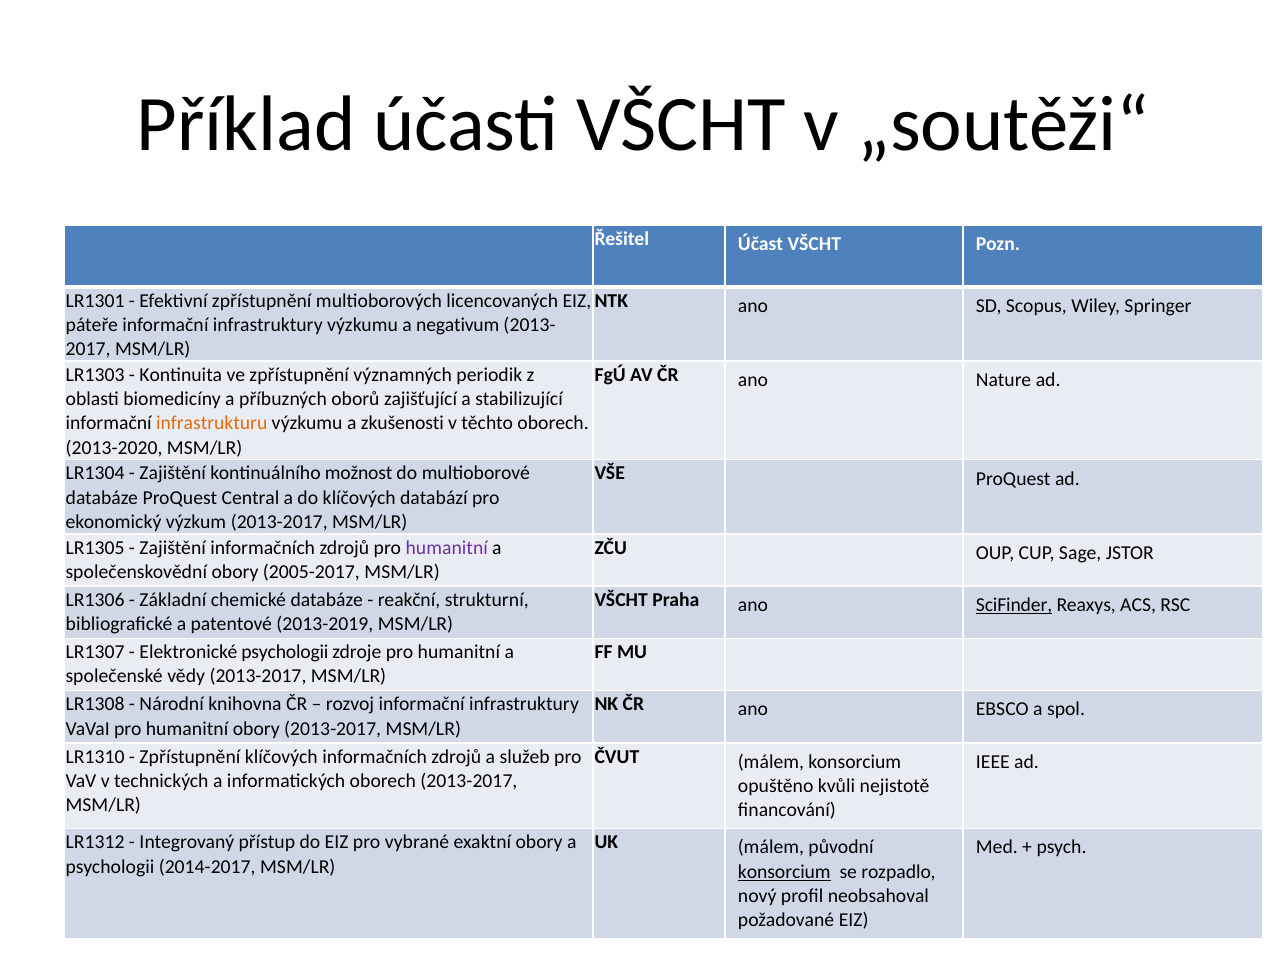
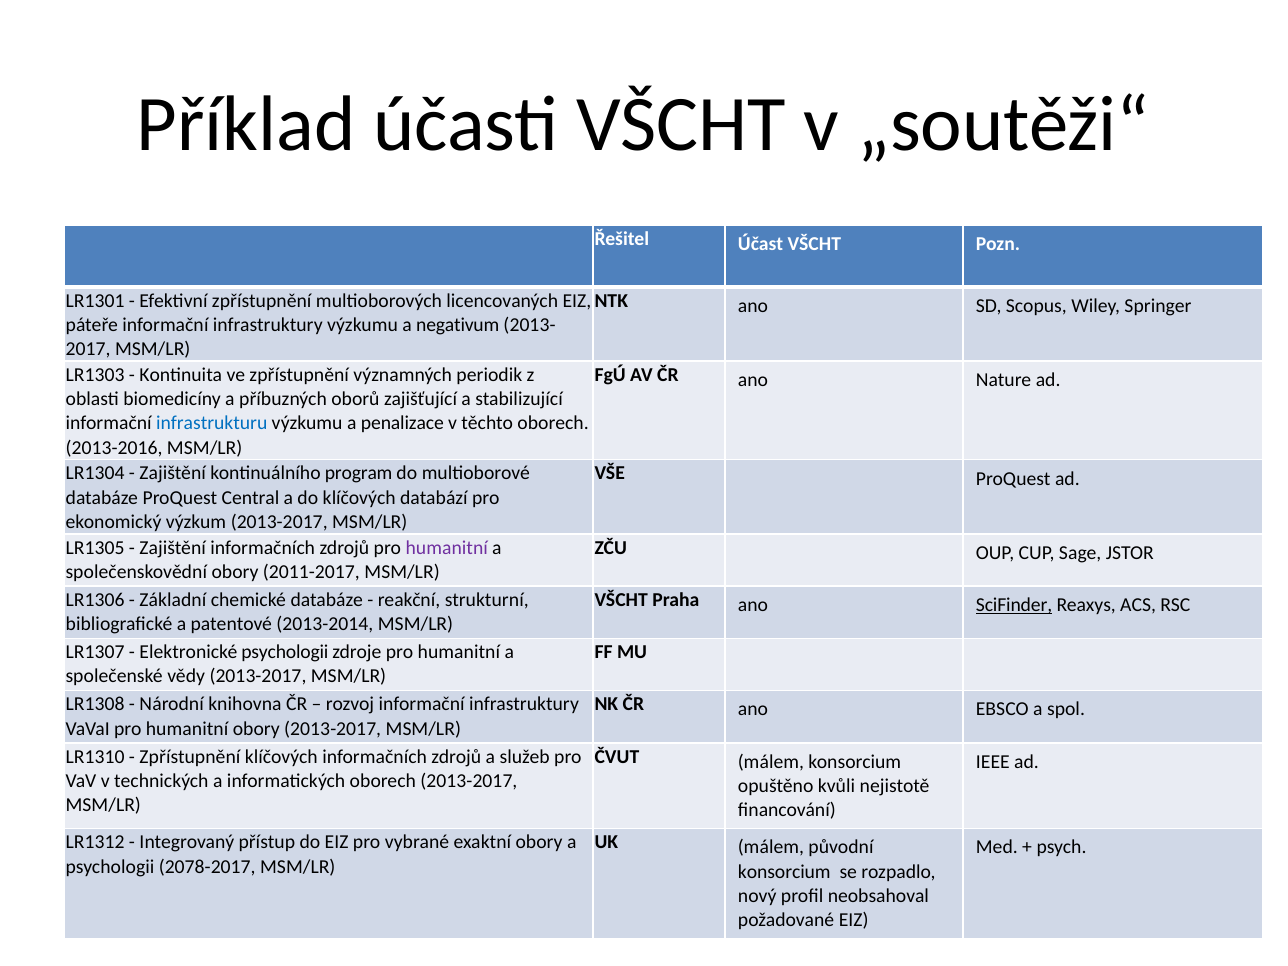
infrastrukturu colour: orange -> blue
zkušenosti: zkušenosti -> penalizace
2013-2020: 2013-2020 -> 2013-2016
možnost: možnost -> program
2005-2017: 2005-2017 -> 2011-2017
2013-2019: 2013-2019 -> 2013-2014
2014-2017: 2014-2017 -> 2078-2017
konsorcium at (784, 872) underline: present -> none
